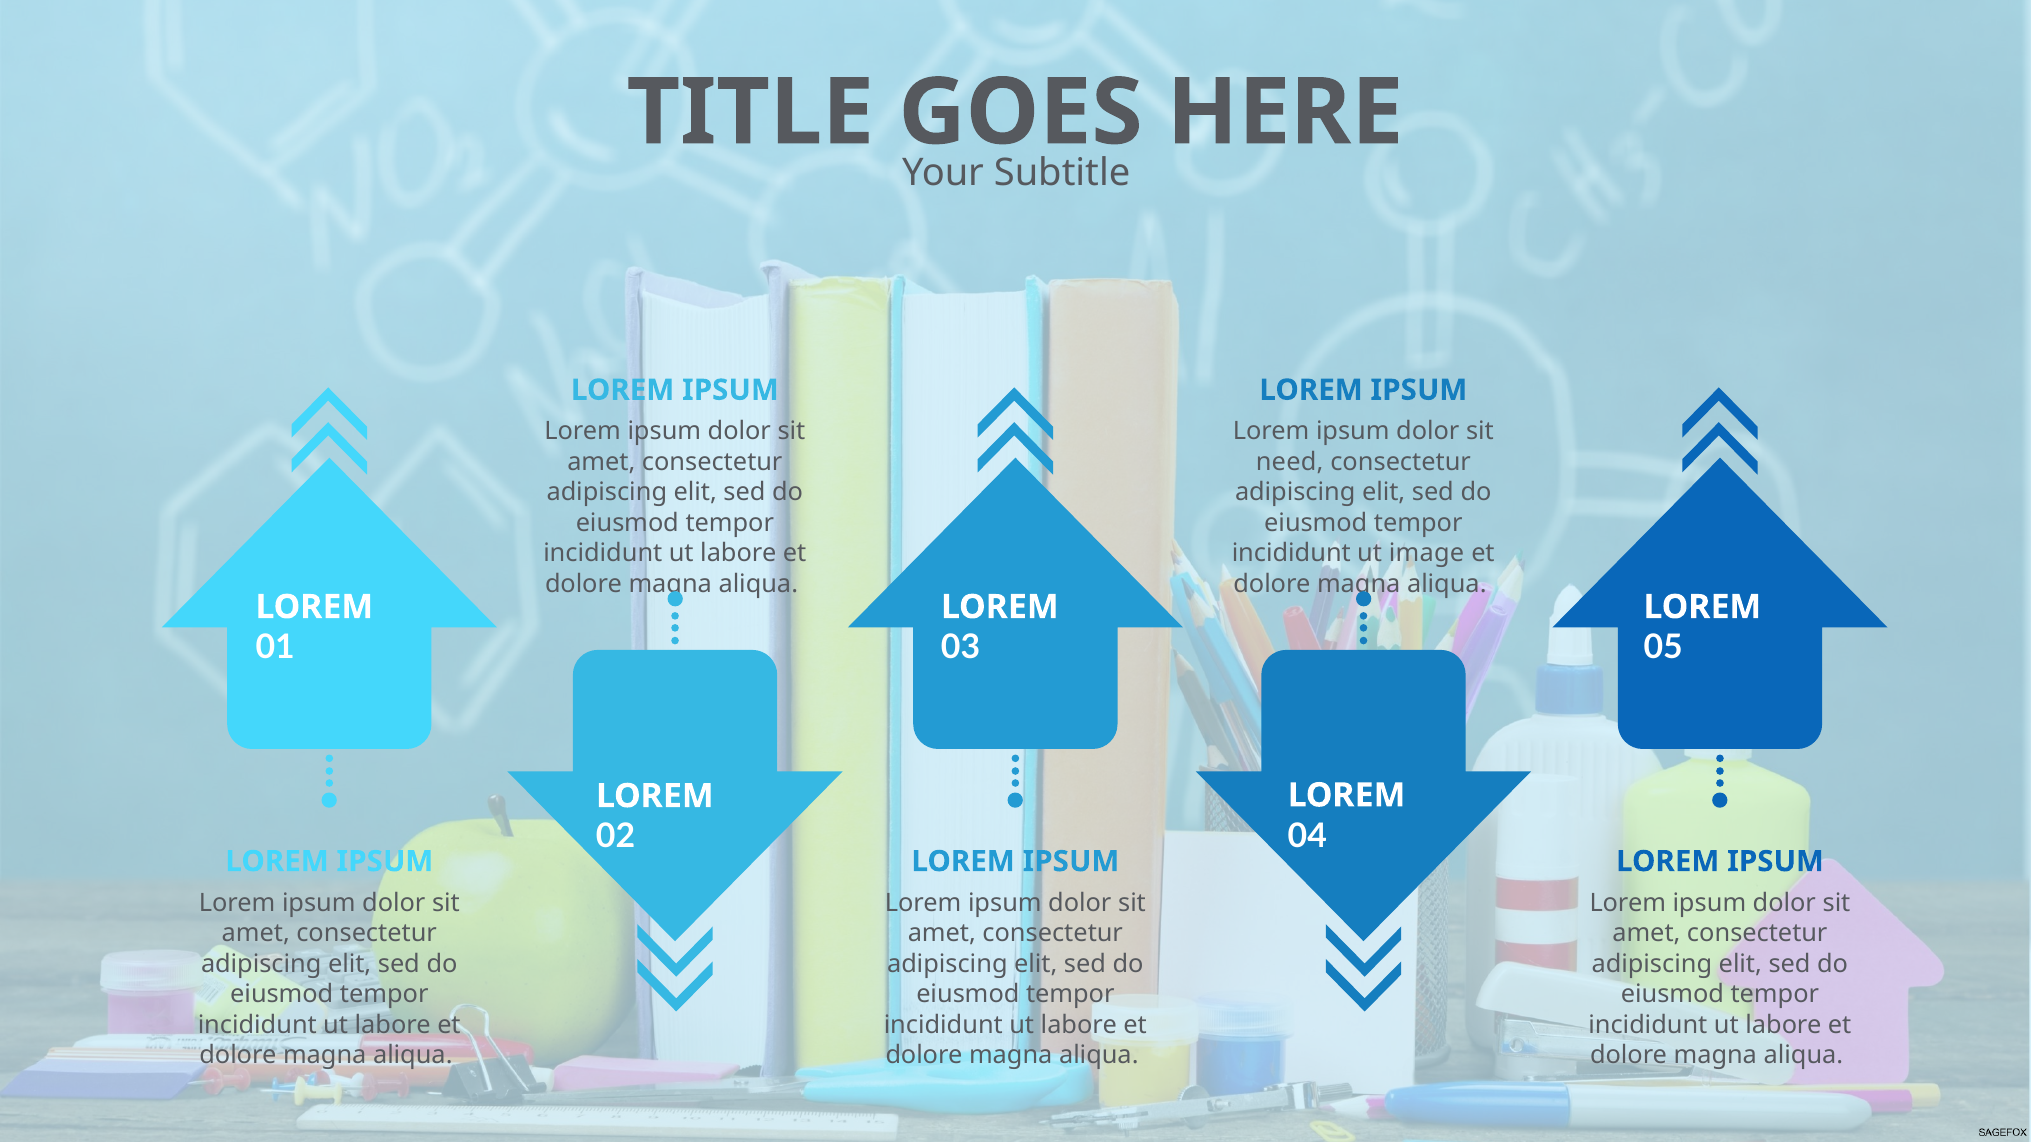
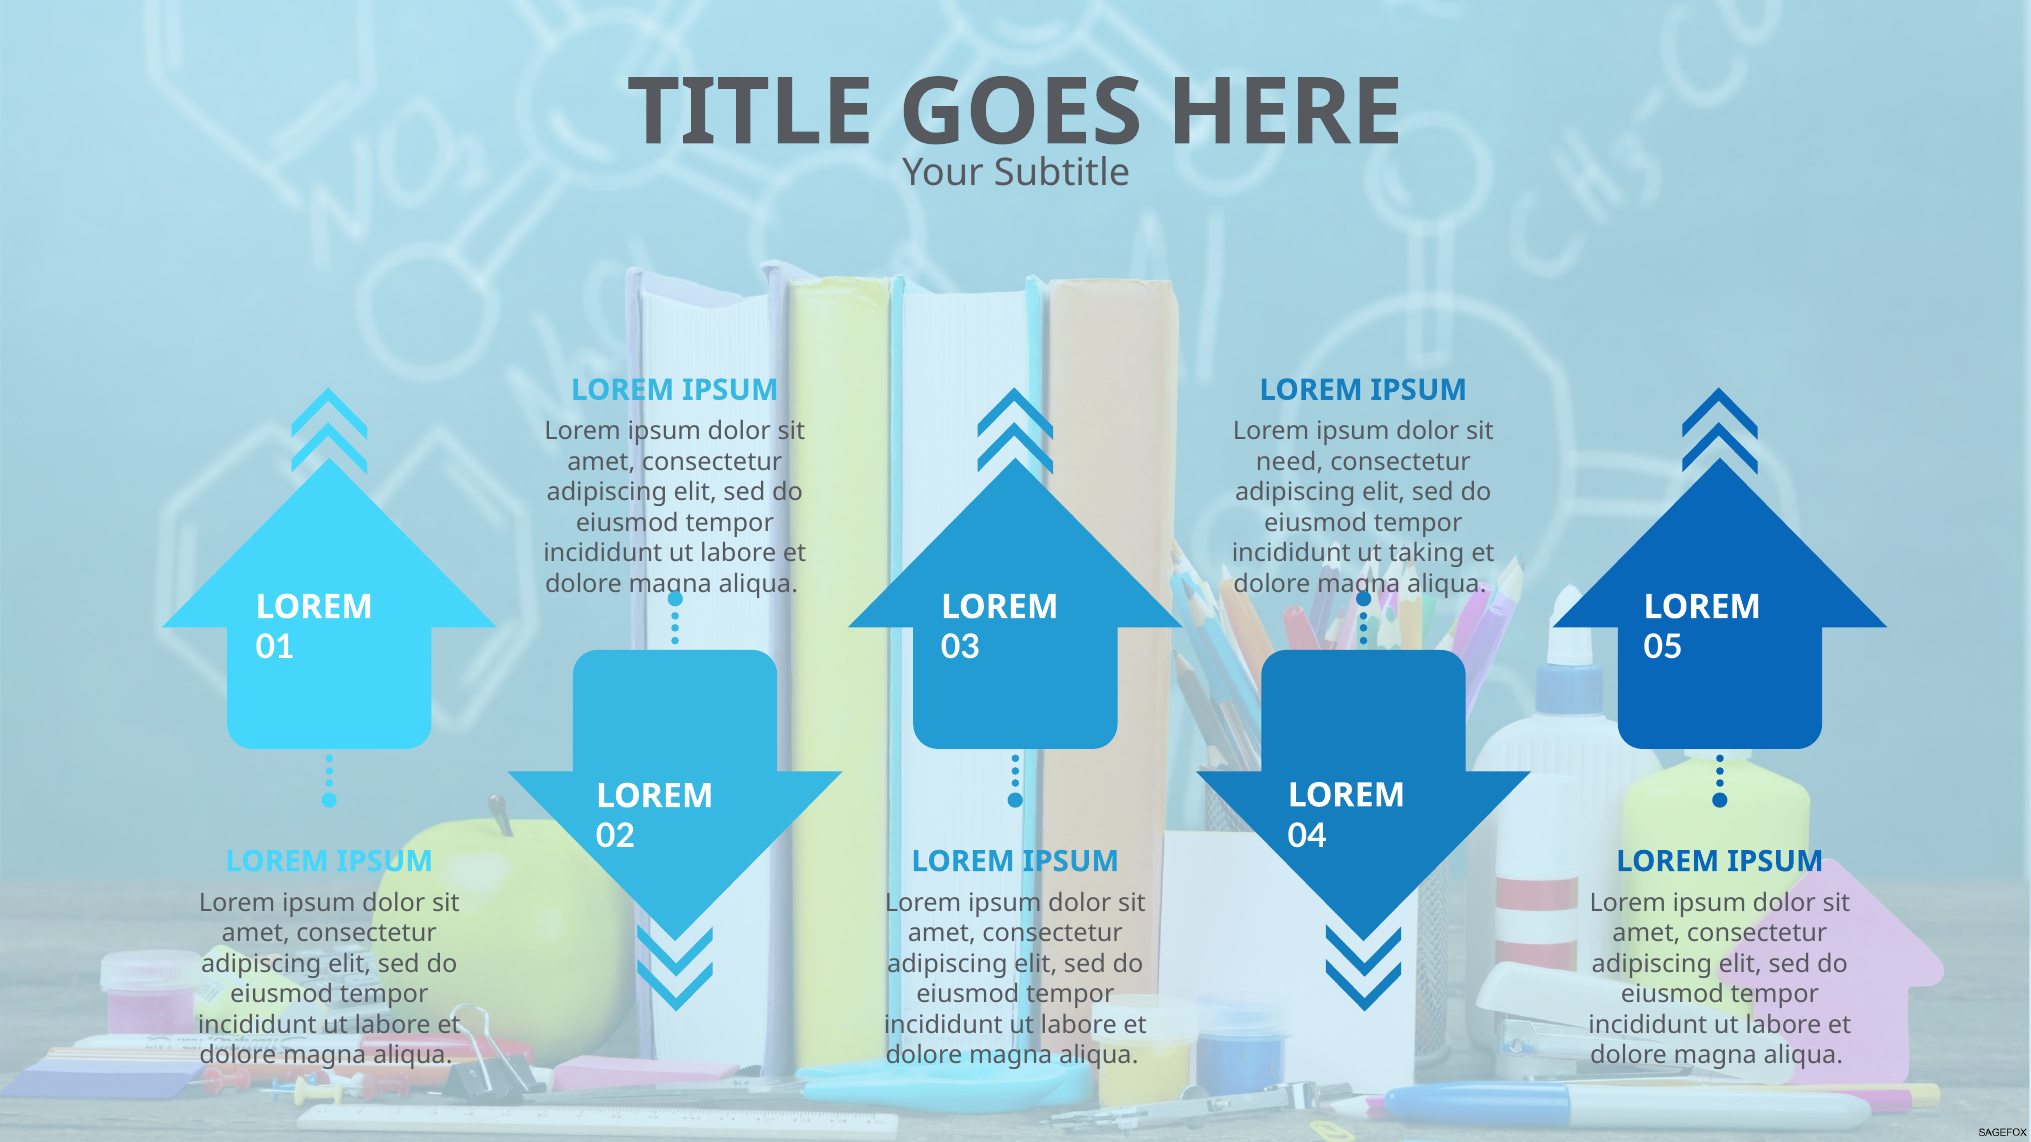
image: image -> taking
